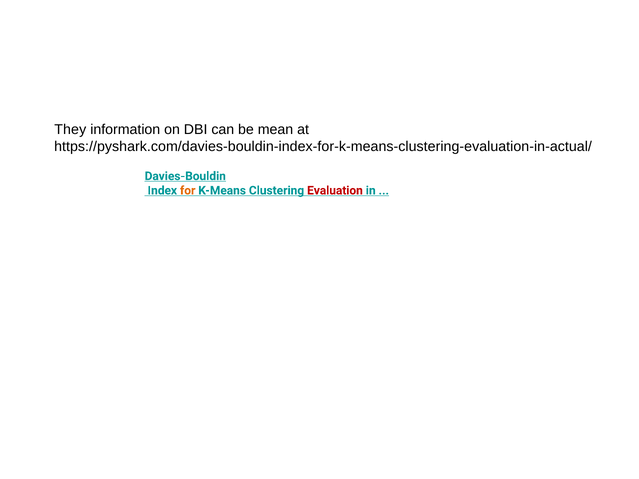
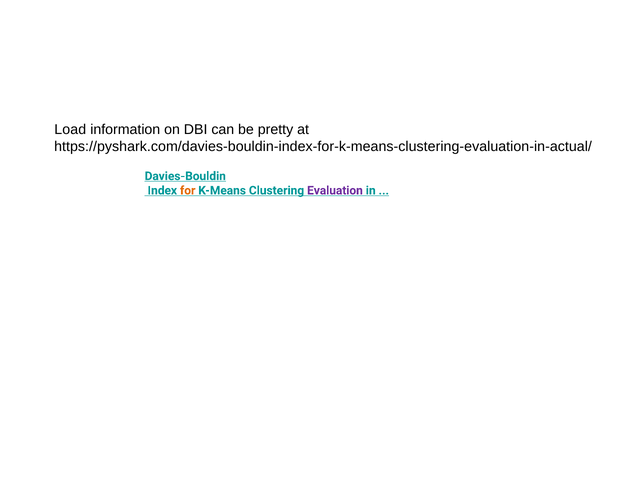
They: They -> Load
mean: mean -> pretty
Evaluation colour: red -> purple
